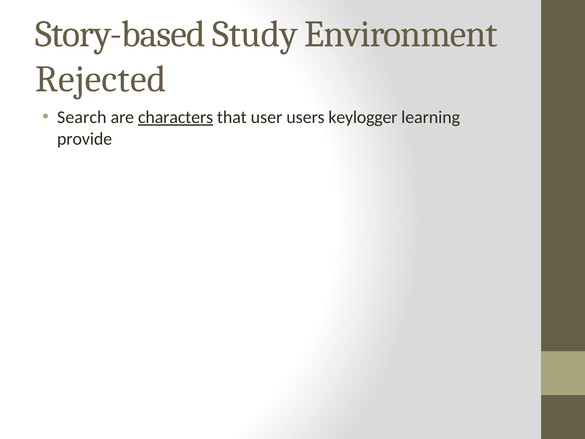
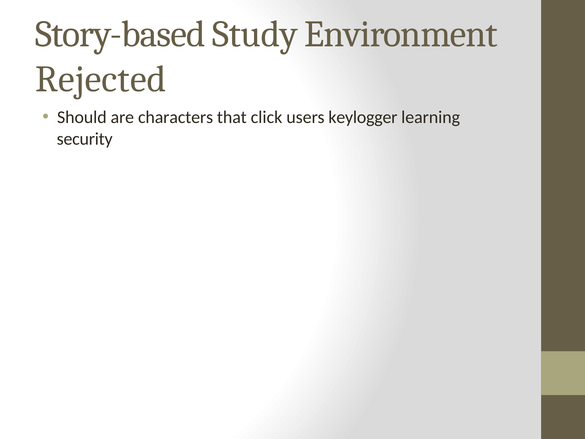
Search: Search -> Should
characters underline: present -> none
user: user -> click
provide: provide -> security
